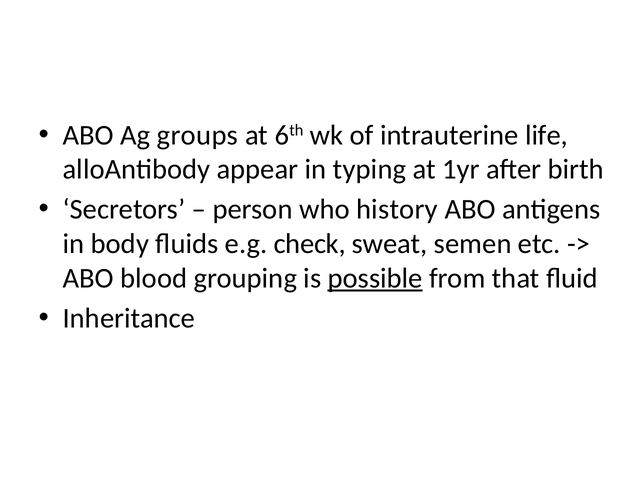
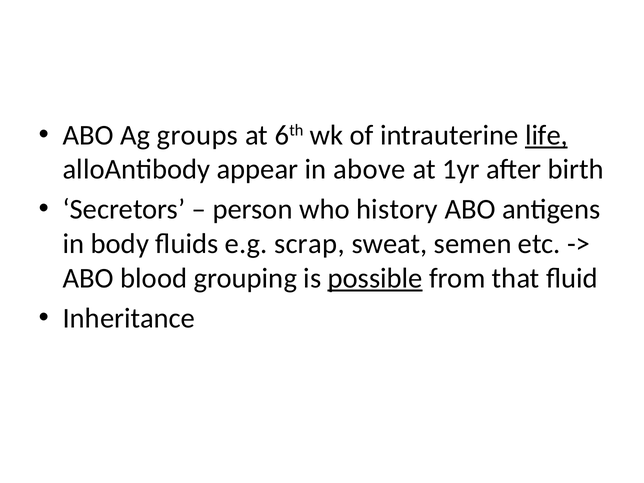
life underline: none -> present
typing: typing -> above
check: check -> scrap
